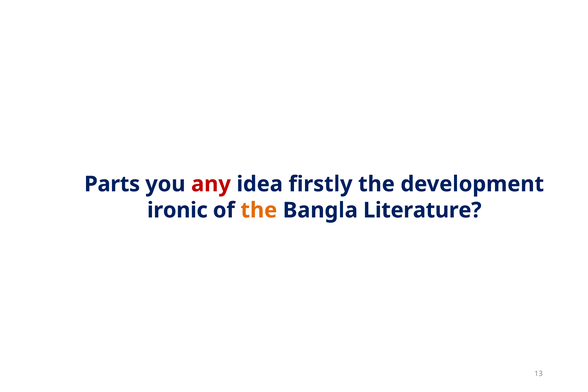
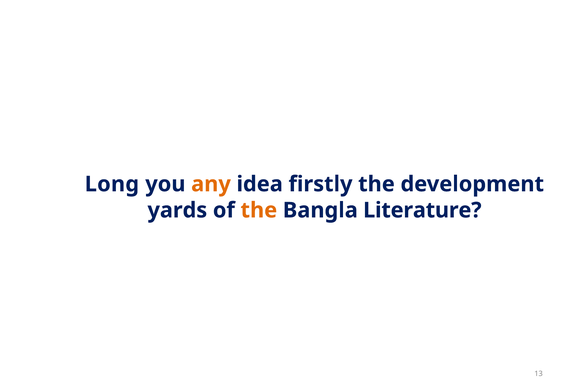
Parts: Parts -> Long
any colour: red -> orange
ironic: ironic -> yards
